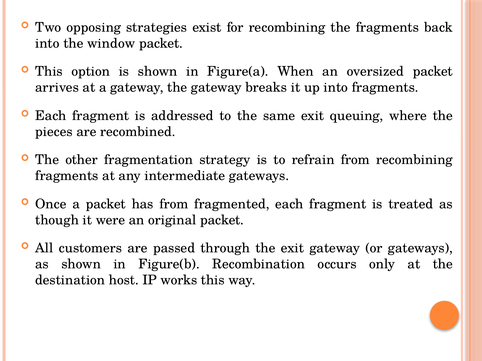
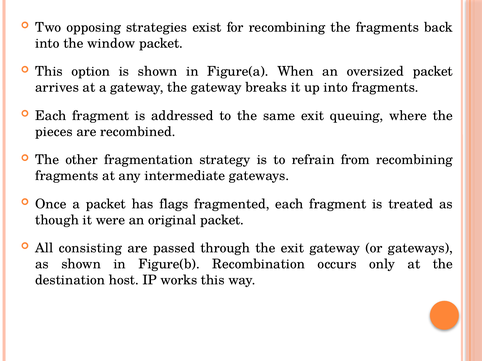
has from: from -> flags
customers: customers -> consisting
